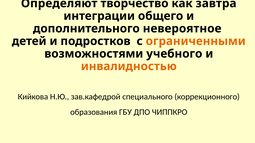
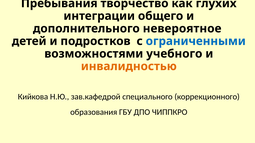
Определяют: Определяют -> Пребывания
завтра: завтра -> глухих
ограниченными colour: orange -> blue
